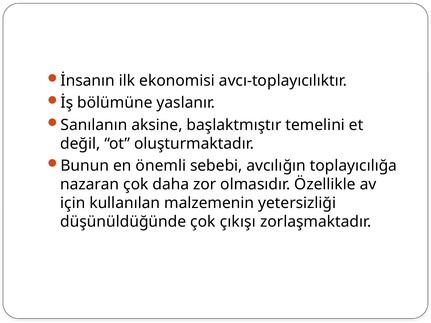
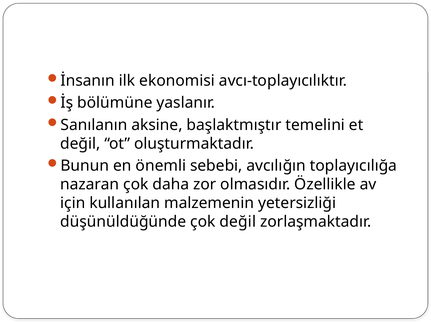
çok çıkışı: çıkışı -> değil
